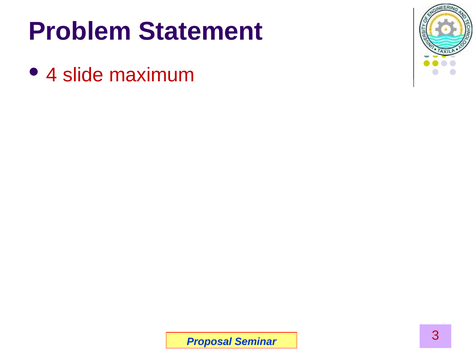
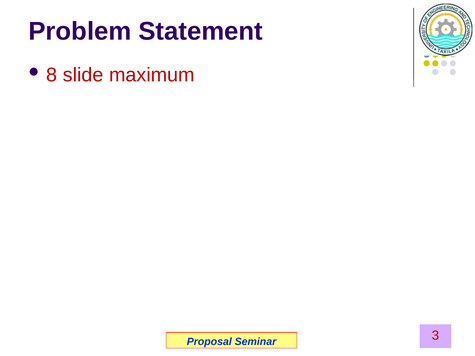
4: 4 -> 8
